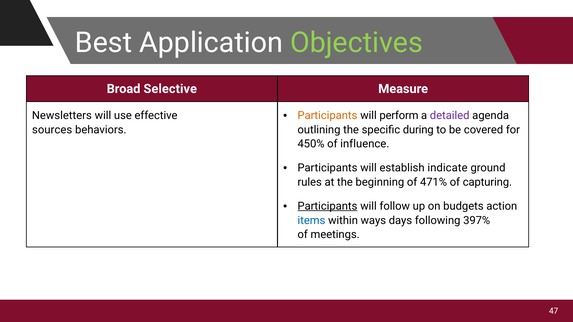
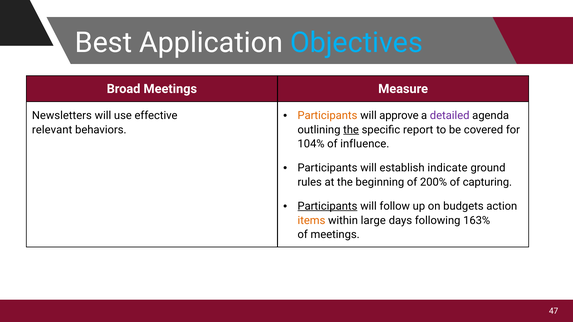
Objectives colour: light green -> light blue
Broad Selective: Selective -> Meetings
perform: perform -> approve
sources: sources -> relevant
the at (351, 130) underline: none -> present
during: during -> report
450%: 450% -> 104%
471%: 471% -> 200%
items colour: blue -> orange
ways: ways -> large
397%: 397% -> 163%
